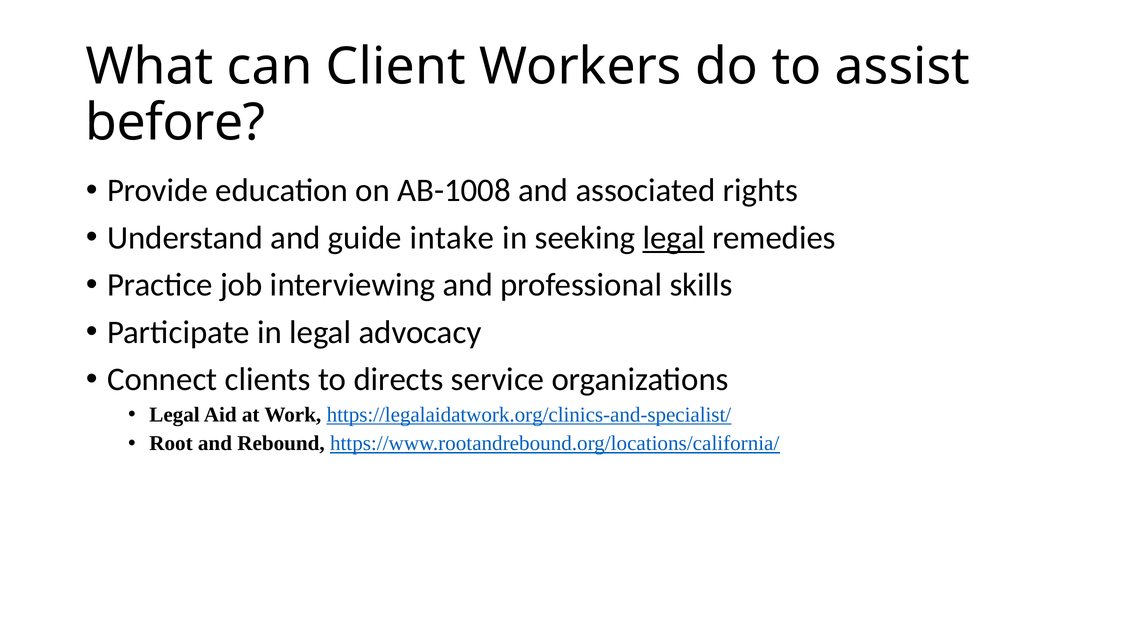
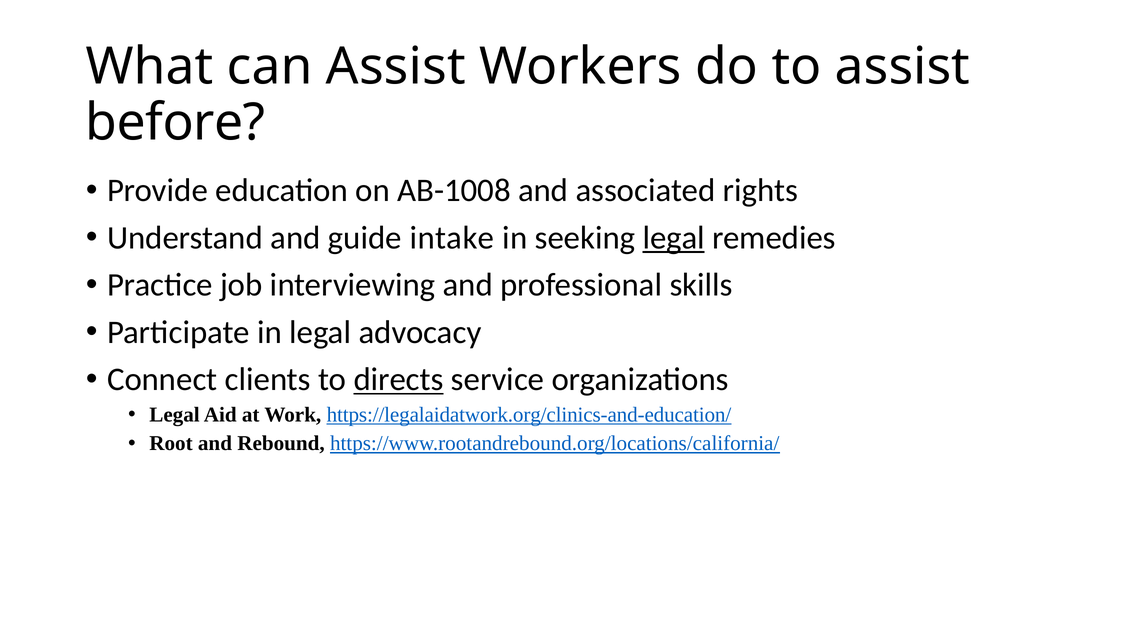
can Client: Client -> Assist
directs underline: none -> present
https://legalaidatwork.org/clinics-and-specialist/: https://legalaidatwork.org/clinics-and-specialist/ -> https://legalaidatwork.org/clinics-and-education/
